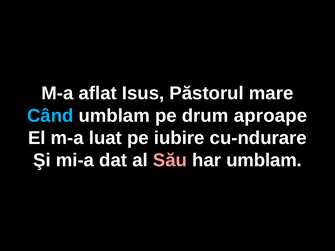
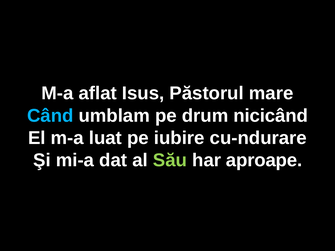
aproape: aproape -> nicicând
Său colour: pink -> light green
har umblam: umblam -> aproape
